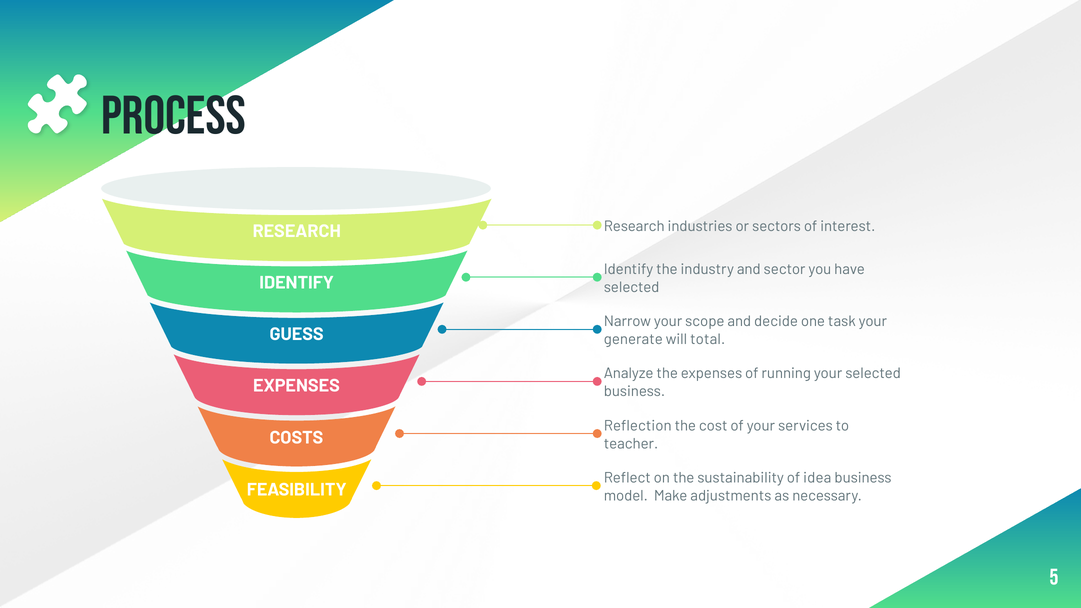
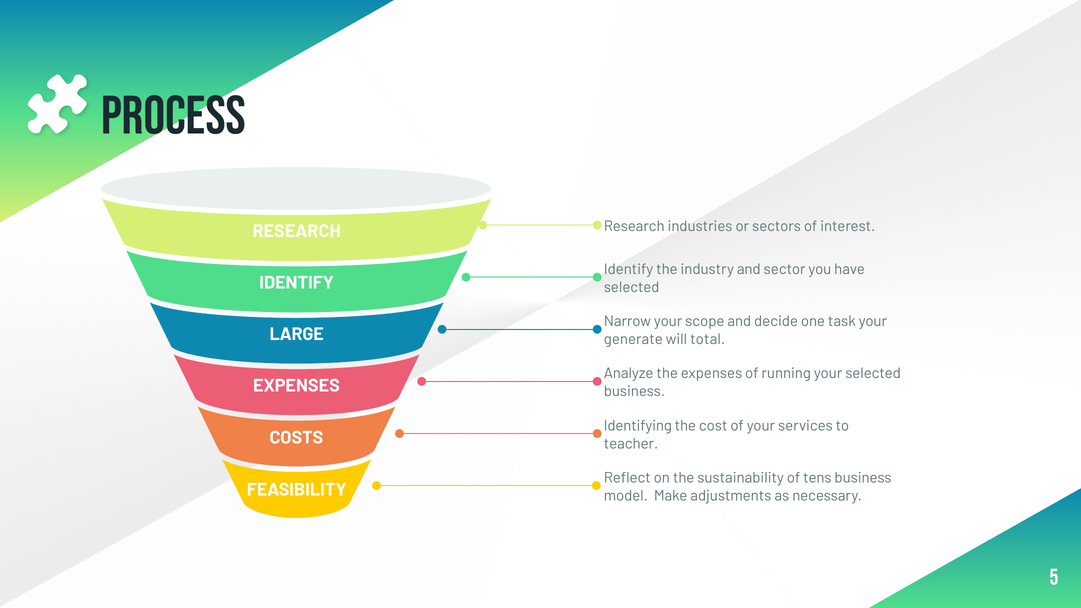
GUESS: GUESS -> LARGE
Reflection: Reflection -> Identifying
idea: idea -> tens
